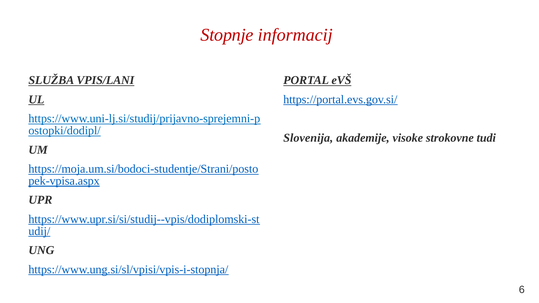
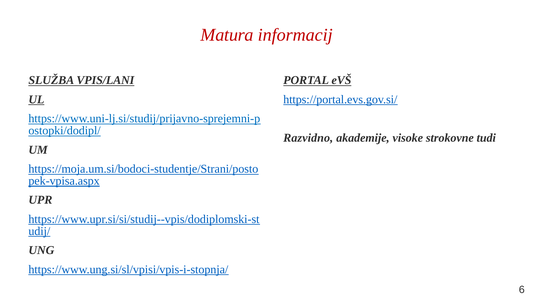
Stopnje: Stopnje -> Matura
Slovenija: Slovenija -> Razvidno
